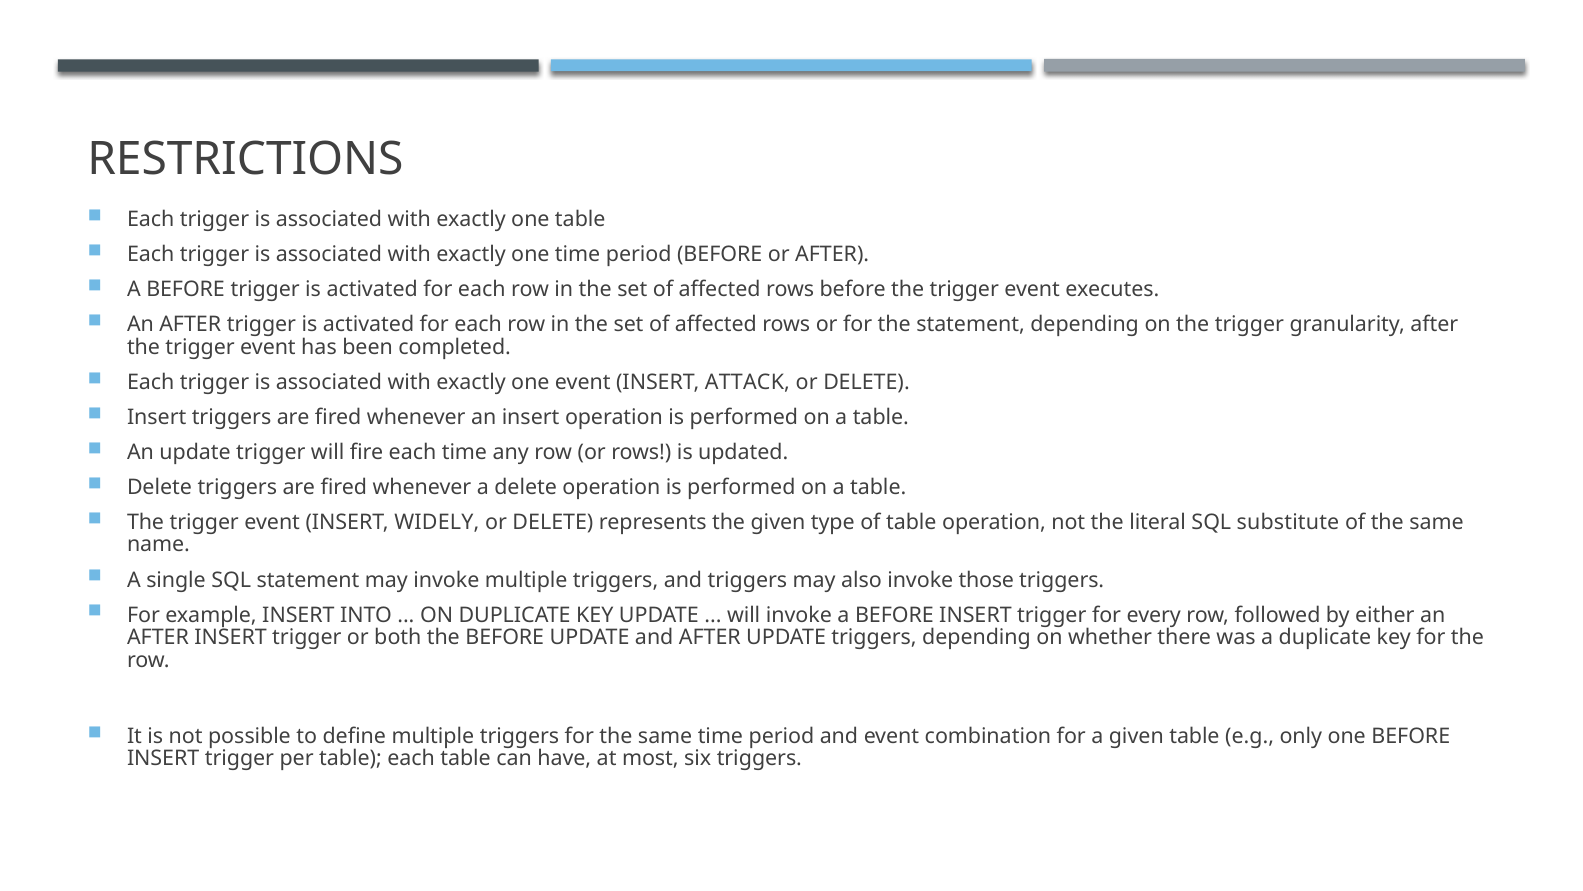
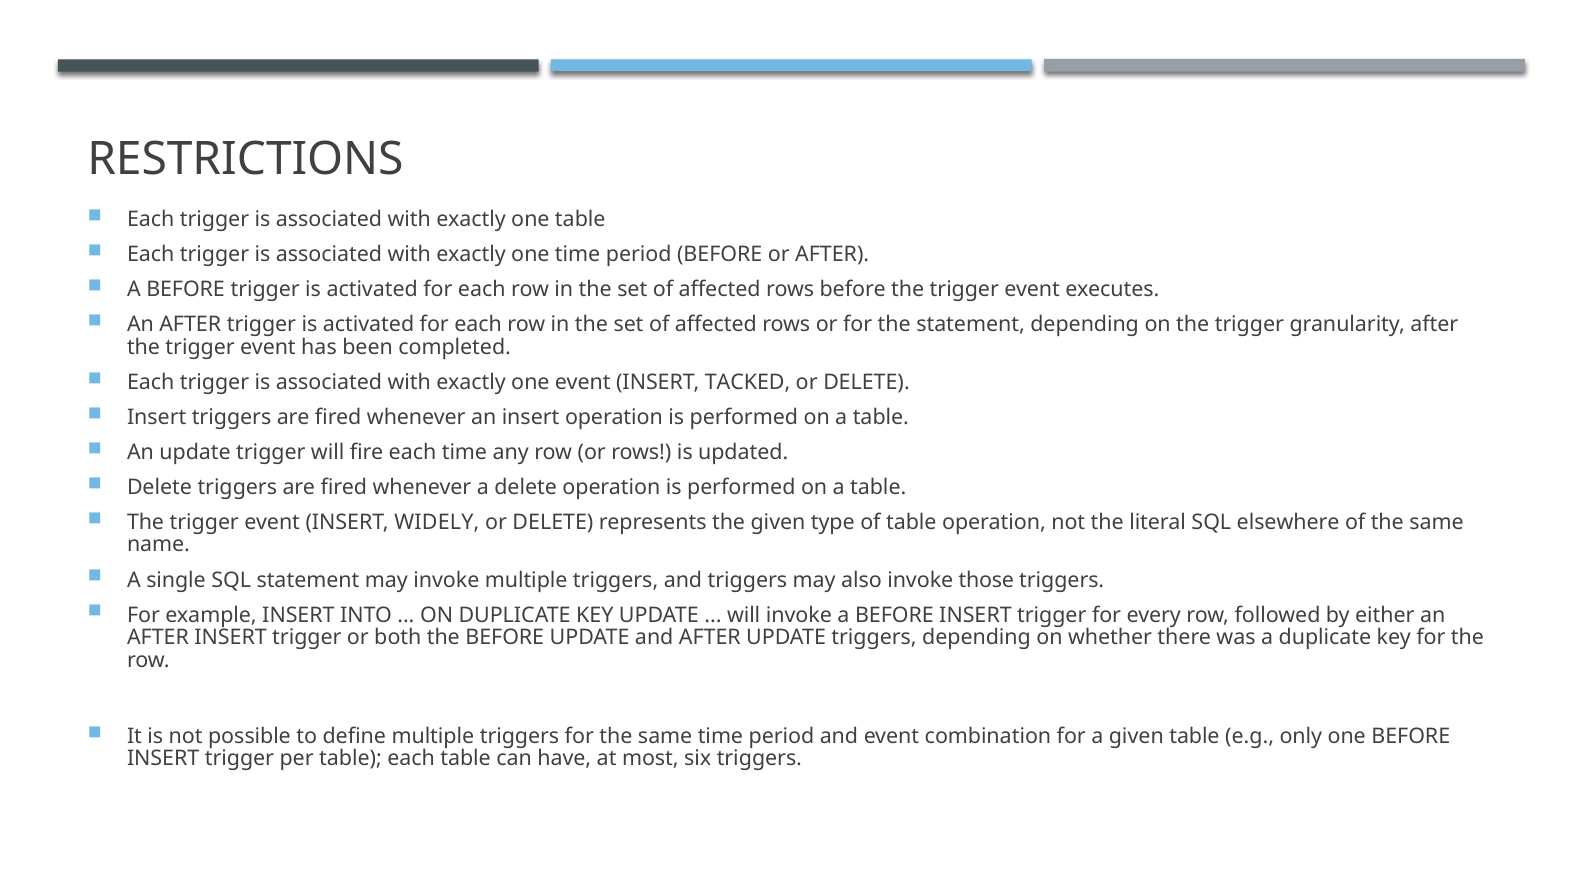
ATTACK: ATTACK -> TACKED
substitute: substitute -> elsewhere
